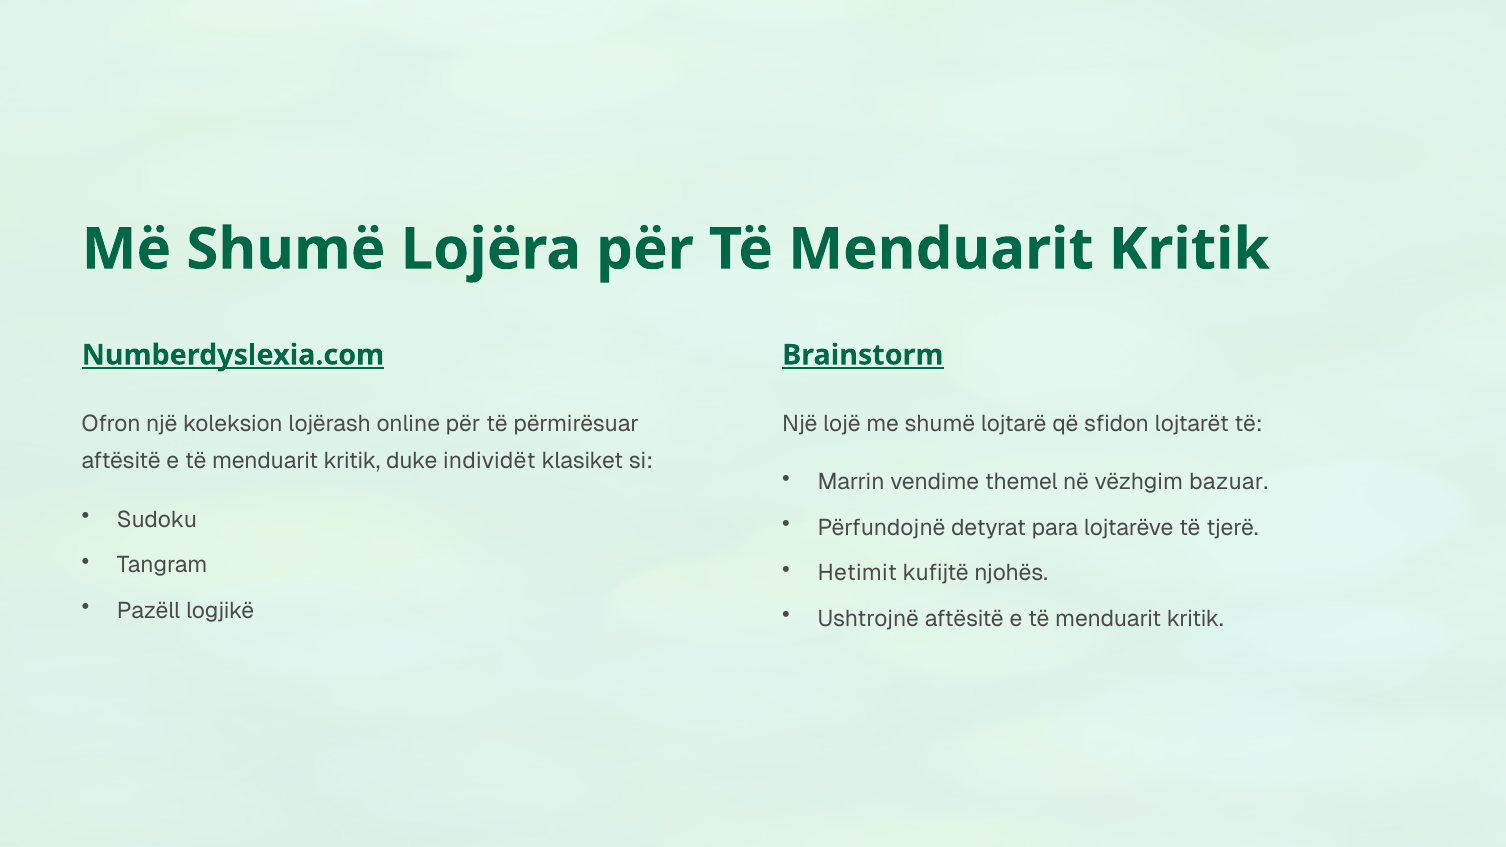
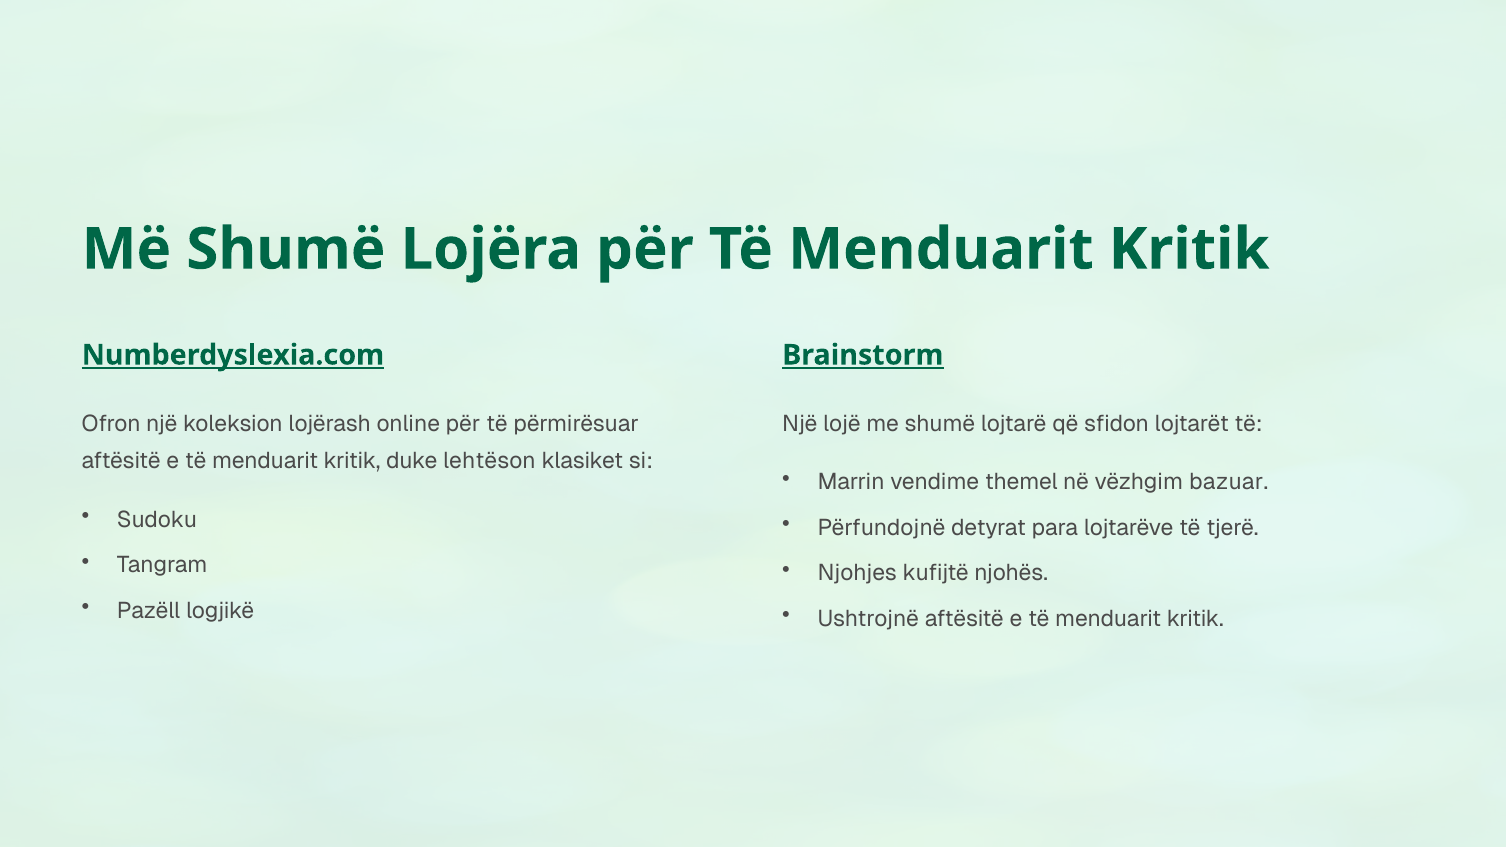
individët: individët -> lehtëson
Hetimit: Hetimit -> Njohjes
